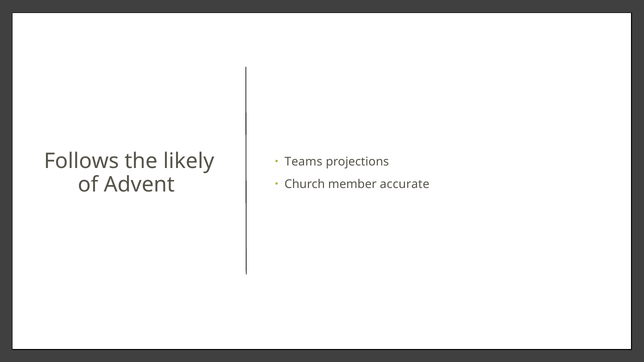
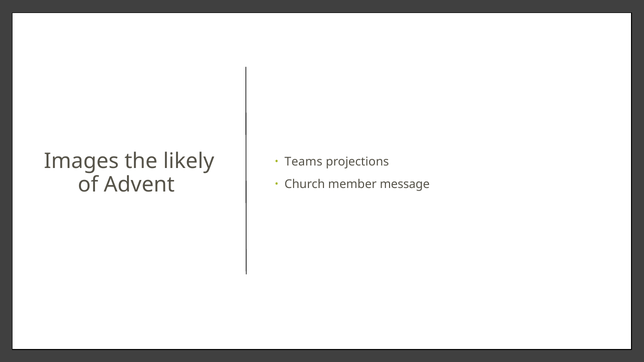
Follows: Follows -> Images
accurate: accurate -> message
